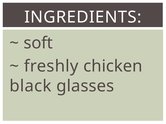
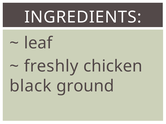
soft: soft -> leaf
glasses: glasses -> ground
